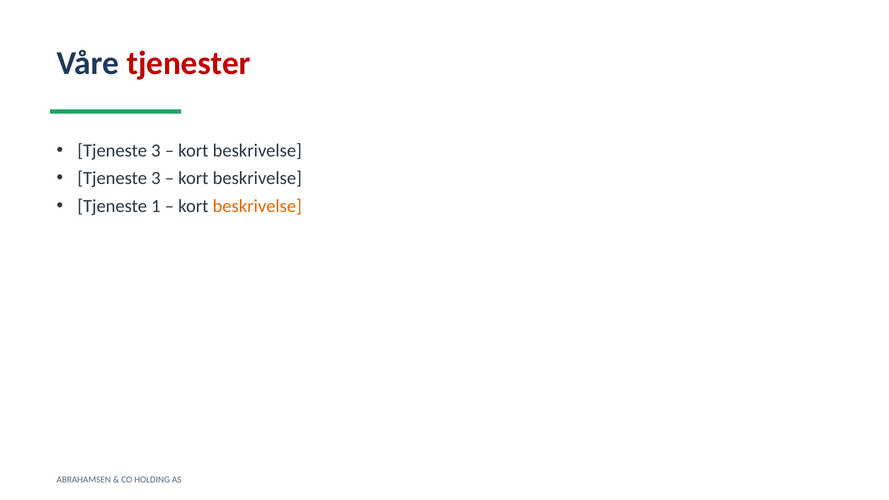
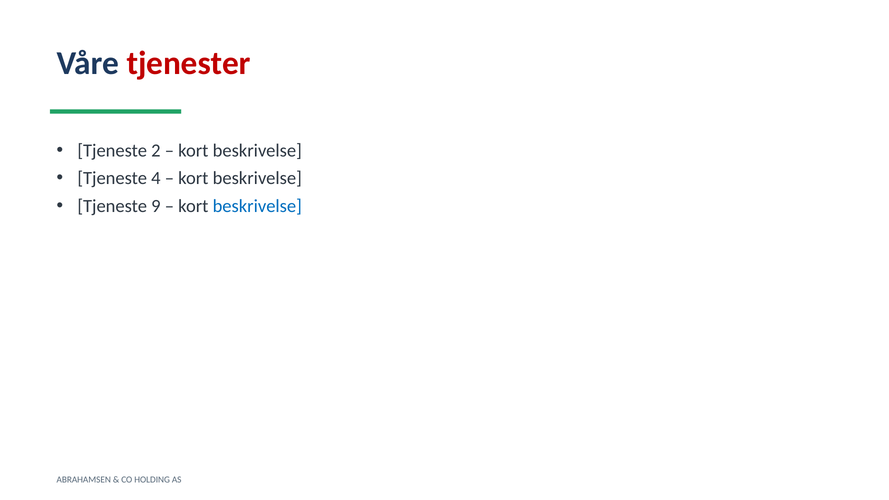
3 at (156, 151): 3 -> 2
3 at (156, 178): 3 -> 4
1: 1 -> 9
beskrivelse at (257, 206) colour: orange -> blue
